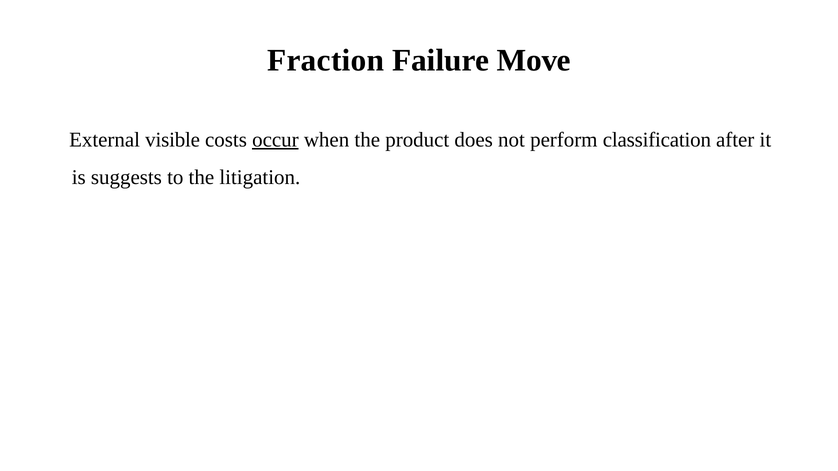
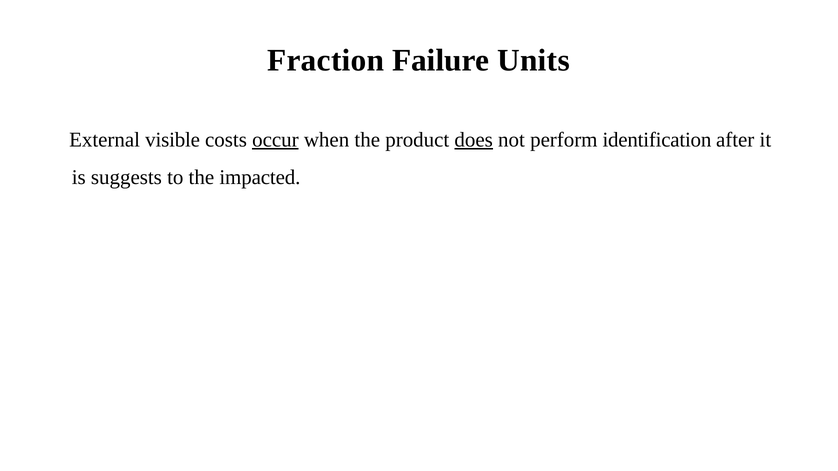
Move: Move -> Units
does underline: none -> present
classification: classification -> identification
litigation: litigation -> impacted
